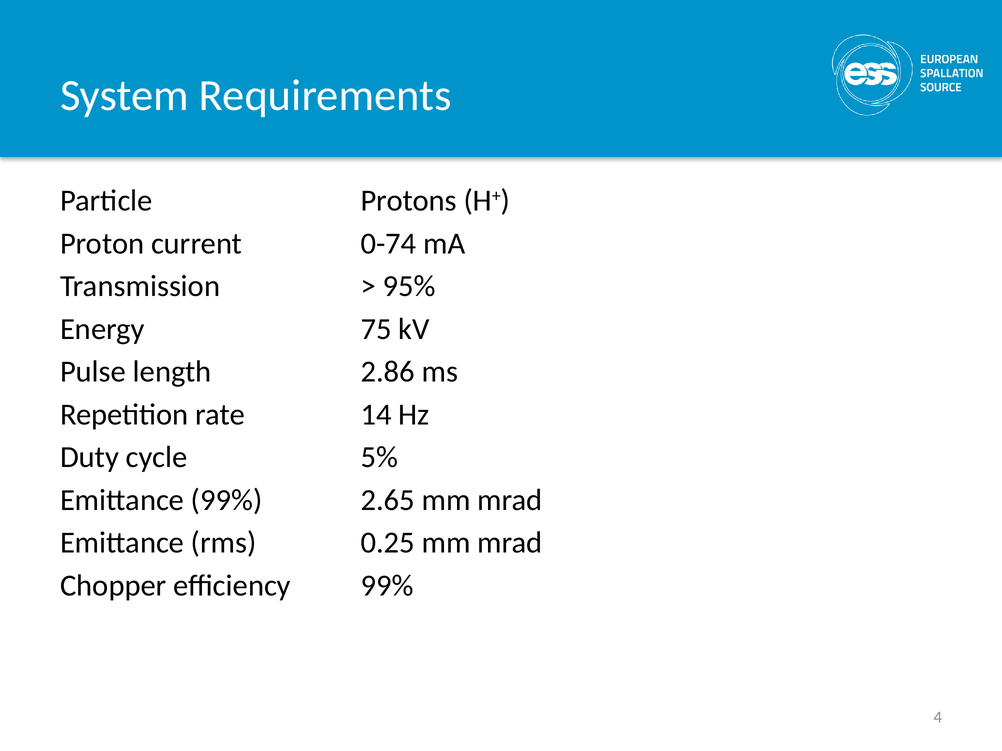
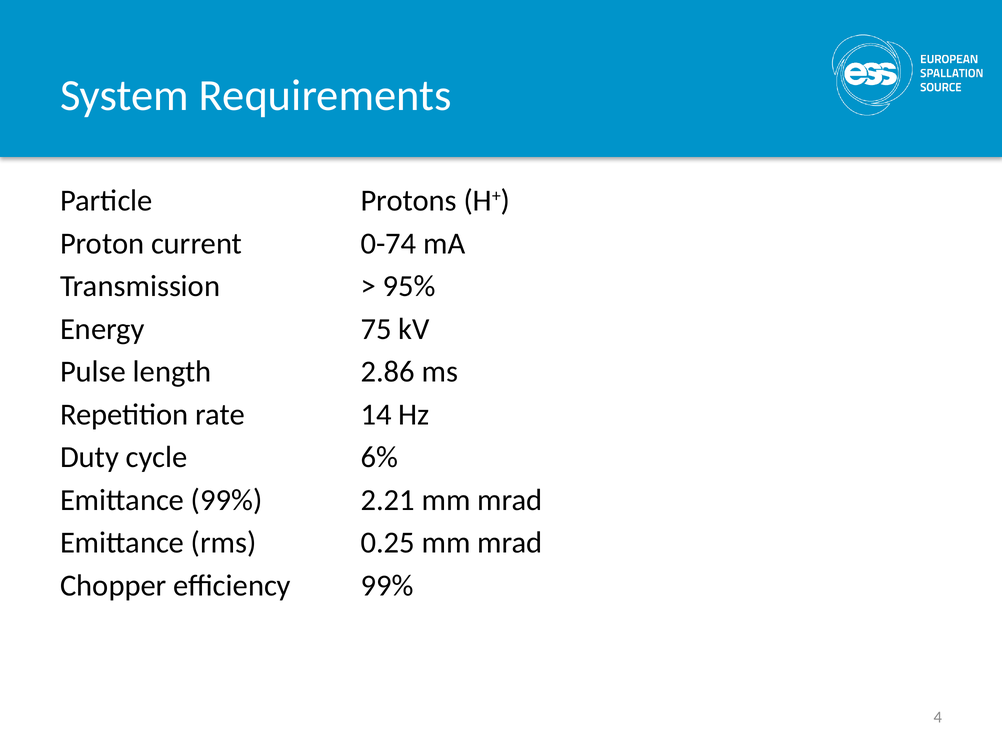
5%: 5% -> 6%
2.65: 2.65 -> 2.21
